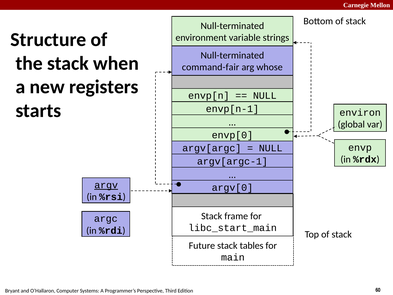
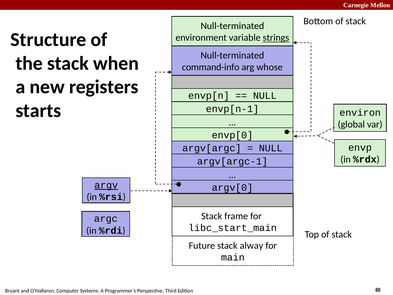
strings underline: none -> present
command-fair: command-fair -> command-info
tables: tables -> alway
